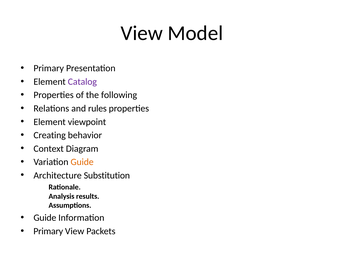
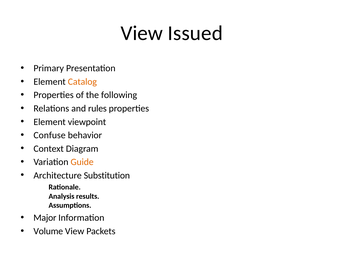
Model: Model -> Issued
Catalog colour: purple -> orange
Creating: Creating -> Confuse
Guide at (45, 218): Guide -> Major
Primary at (48, 231): Primary -> Volume
